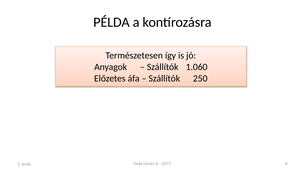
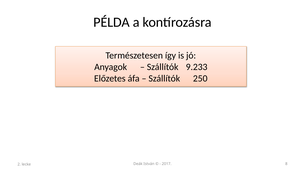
1.060: 1.060 -> 9.233
